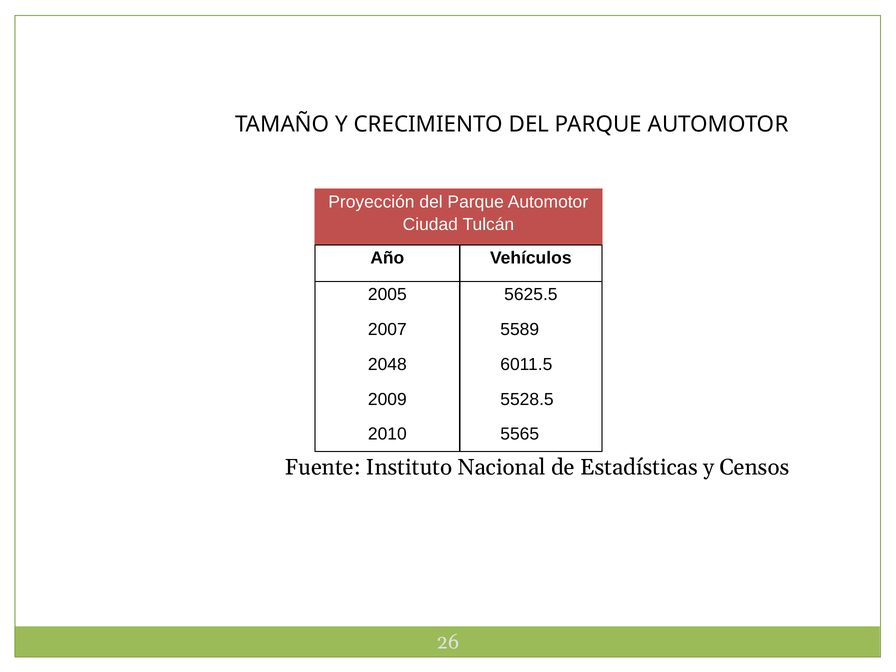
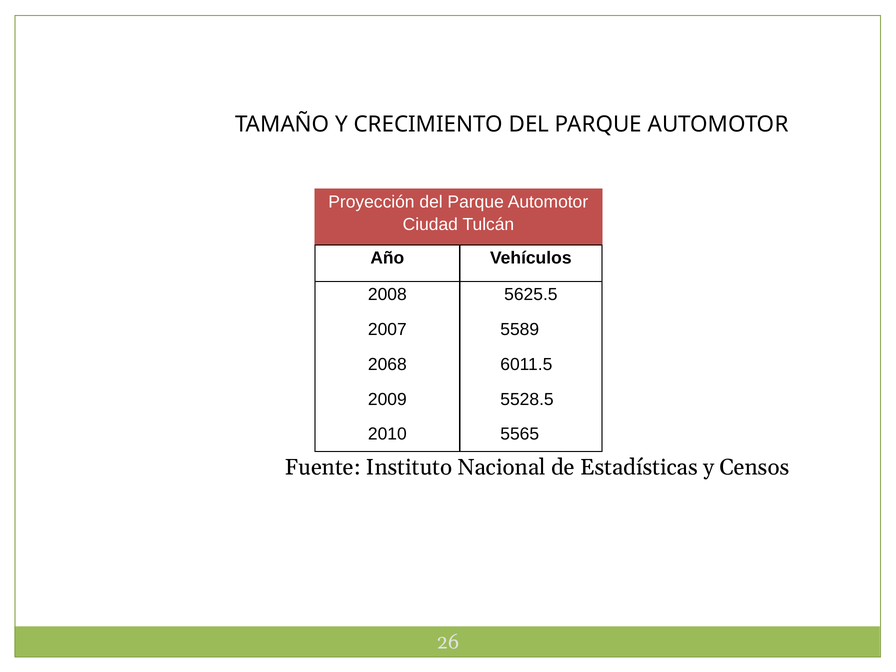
2005: 2005 -> 2008
2048: 2048 -> 2068
